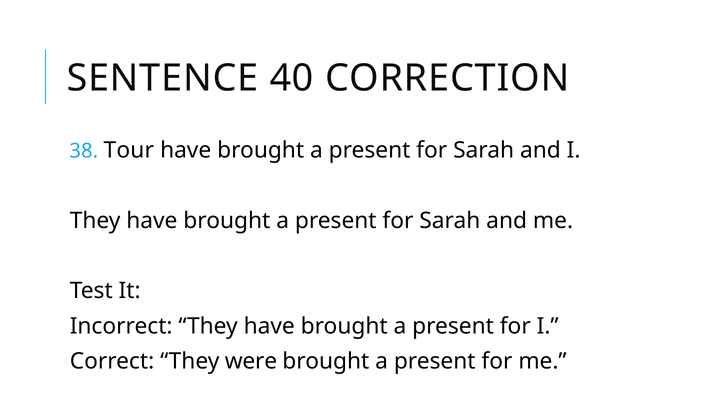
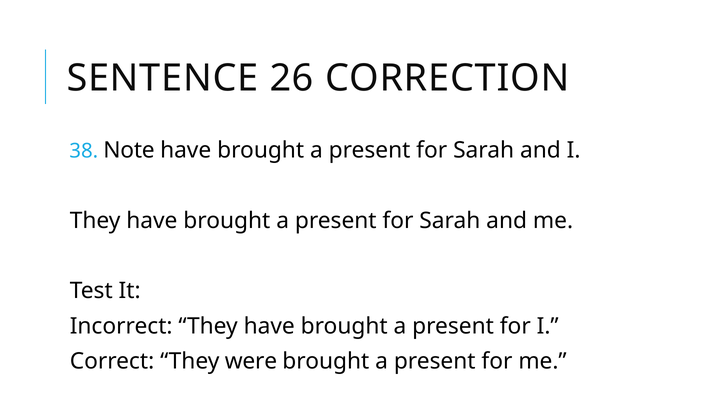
40: 40 -> 26
Tour: Tour -> Note
